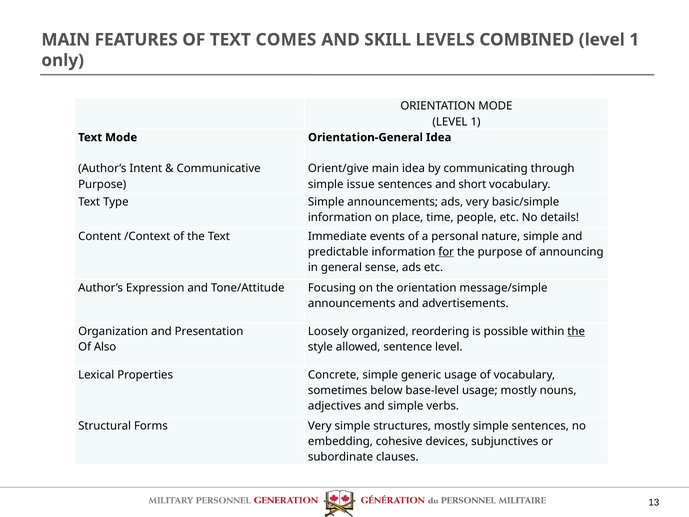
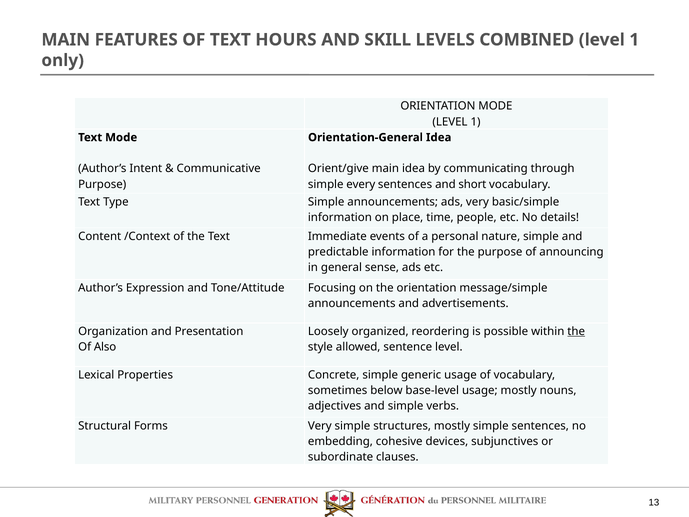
COMES: COMES -> HOURS
issue: issue -> every
for underline: present -> none
